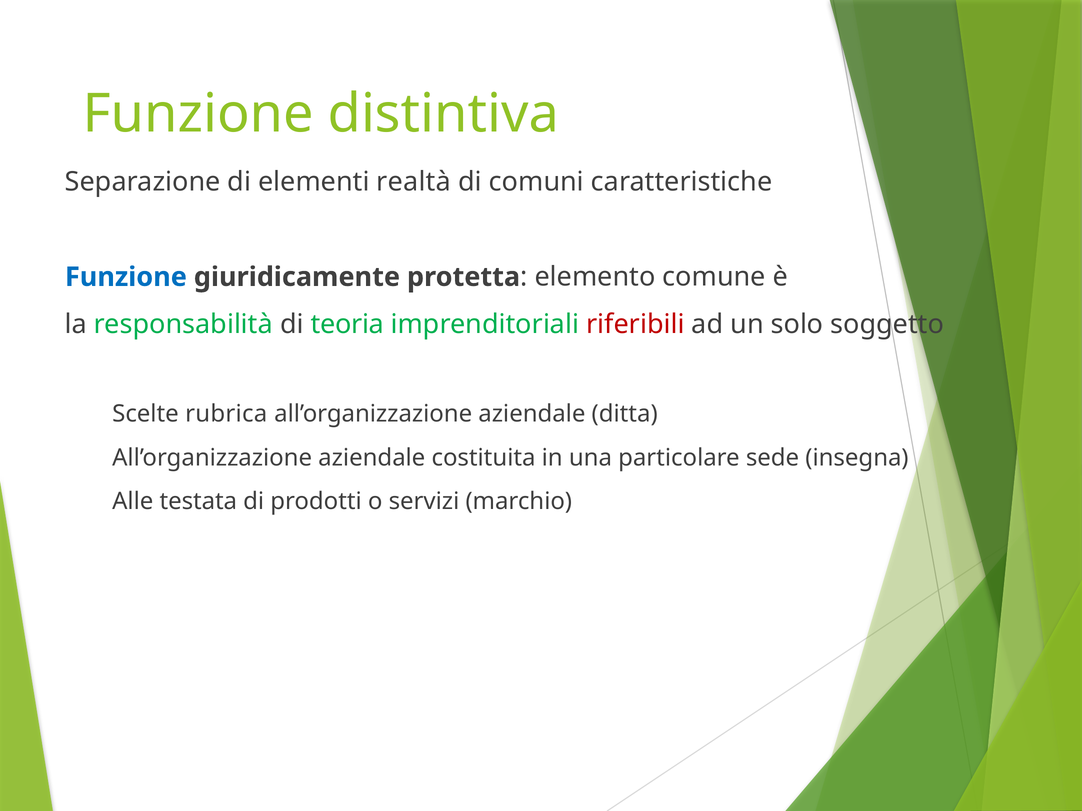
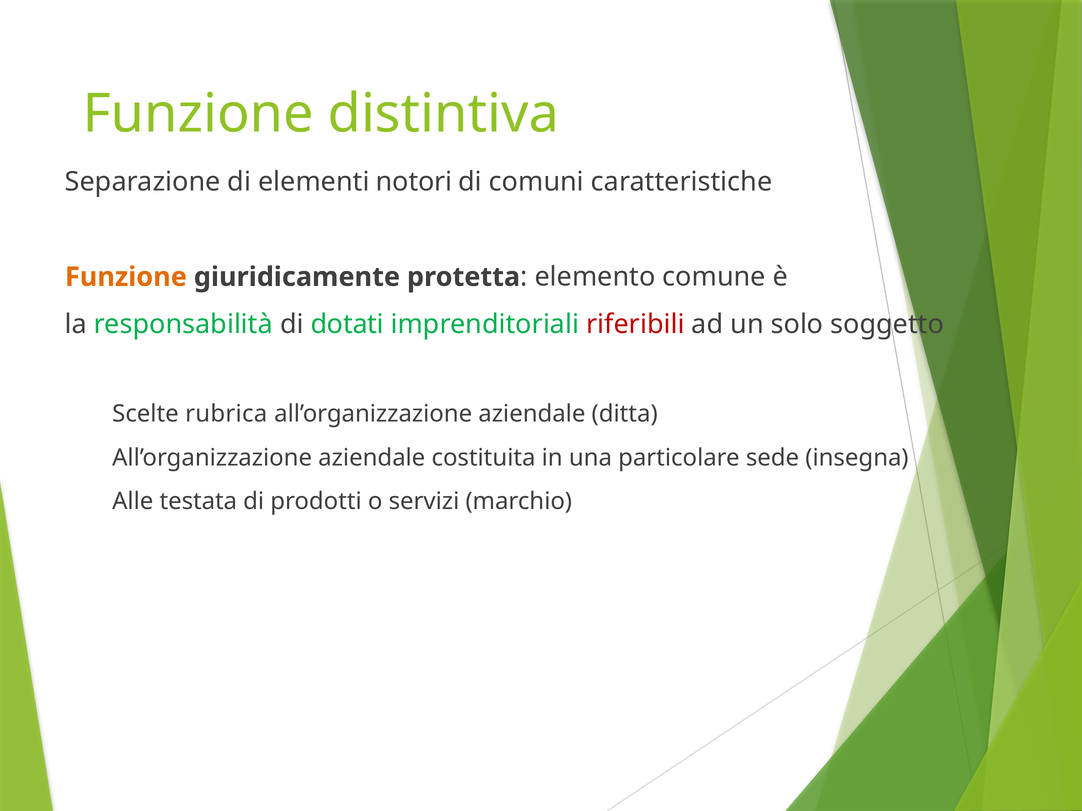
realtà: realtà -> notori
Funzione at (126, 277) colour: blue -> orange
teoria: teoria -> dotati
